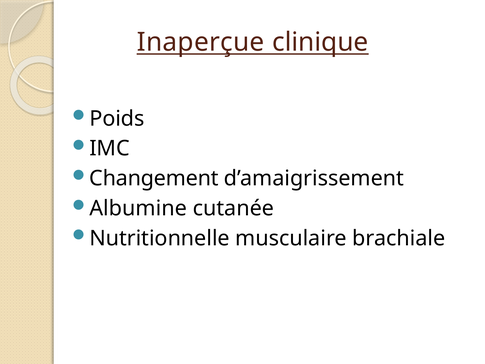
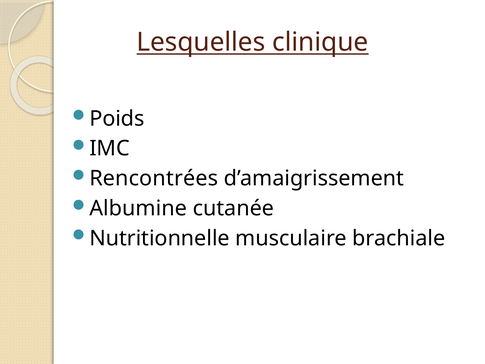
Inaperçue: Inaperçue -> Lesquelles
Changement: Changement -> Rencontrées
